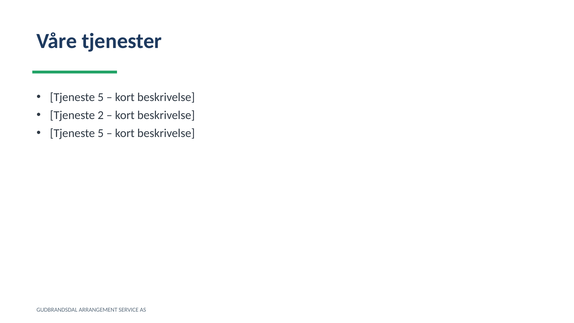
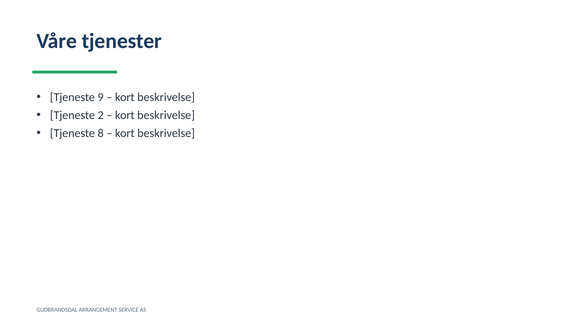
5 at (101, 97): 5 -> 9
5 at (101, 133): 5 -> 8
